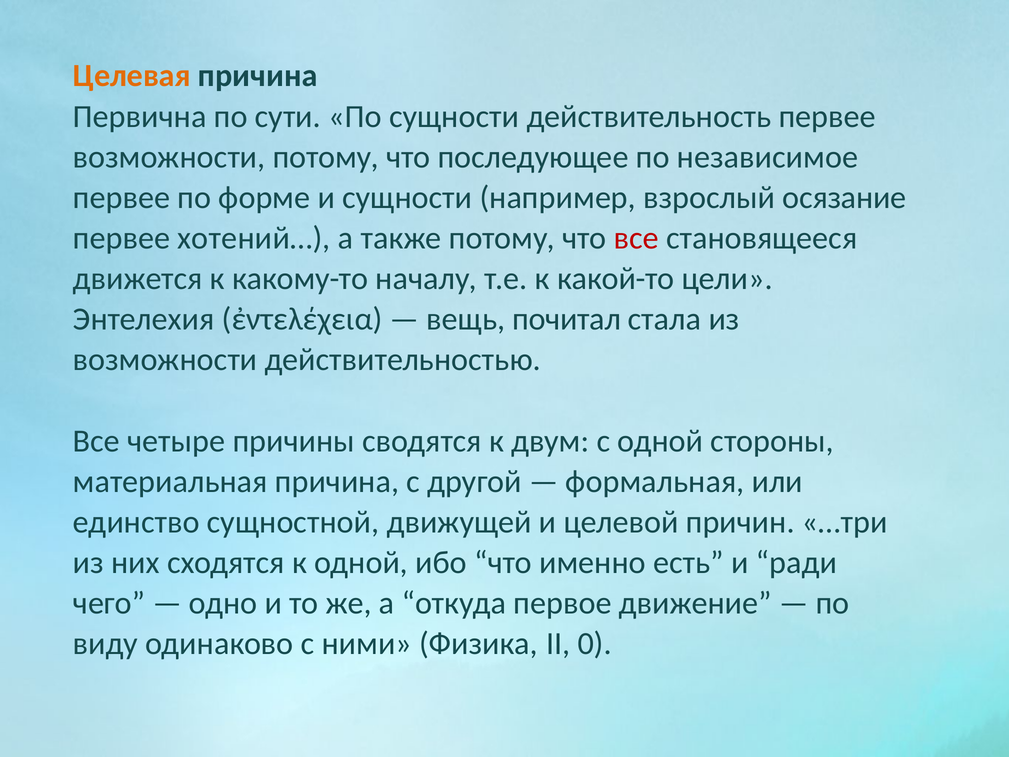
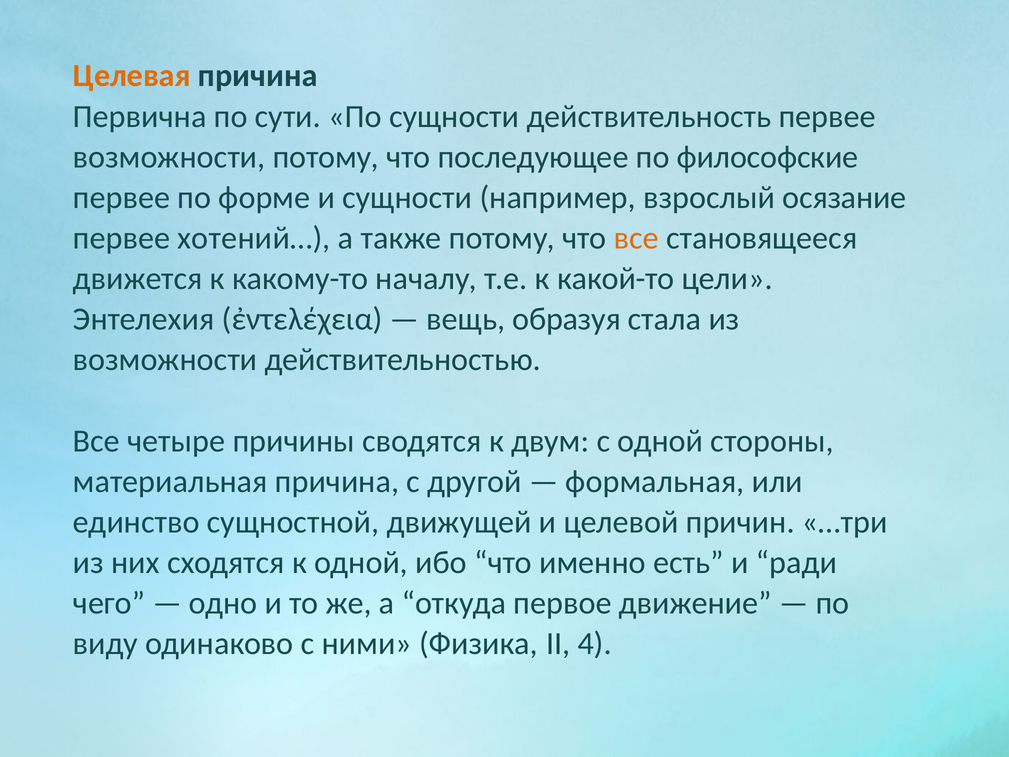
независимое: независимое -> философские
все at (636, 238) colour: red -> orange
почитал: почитал -> образуя
0: 0 -> 4
